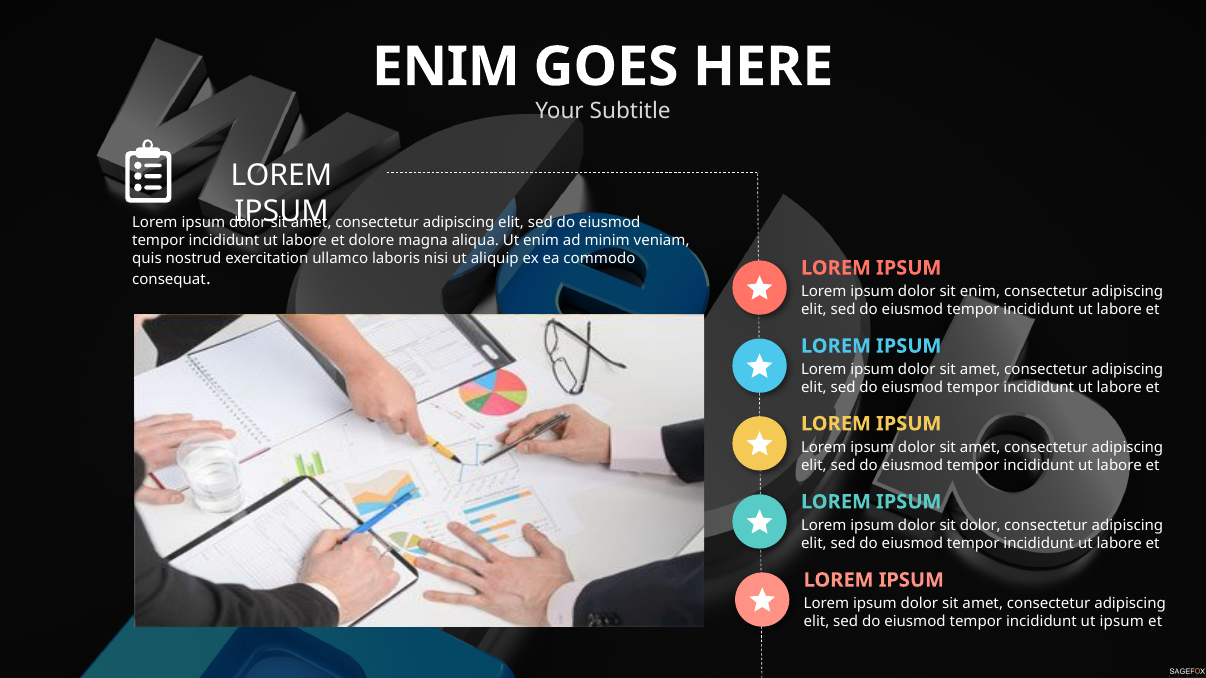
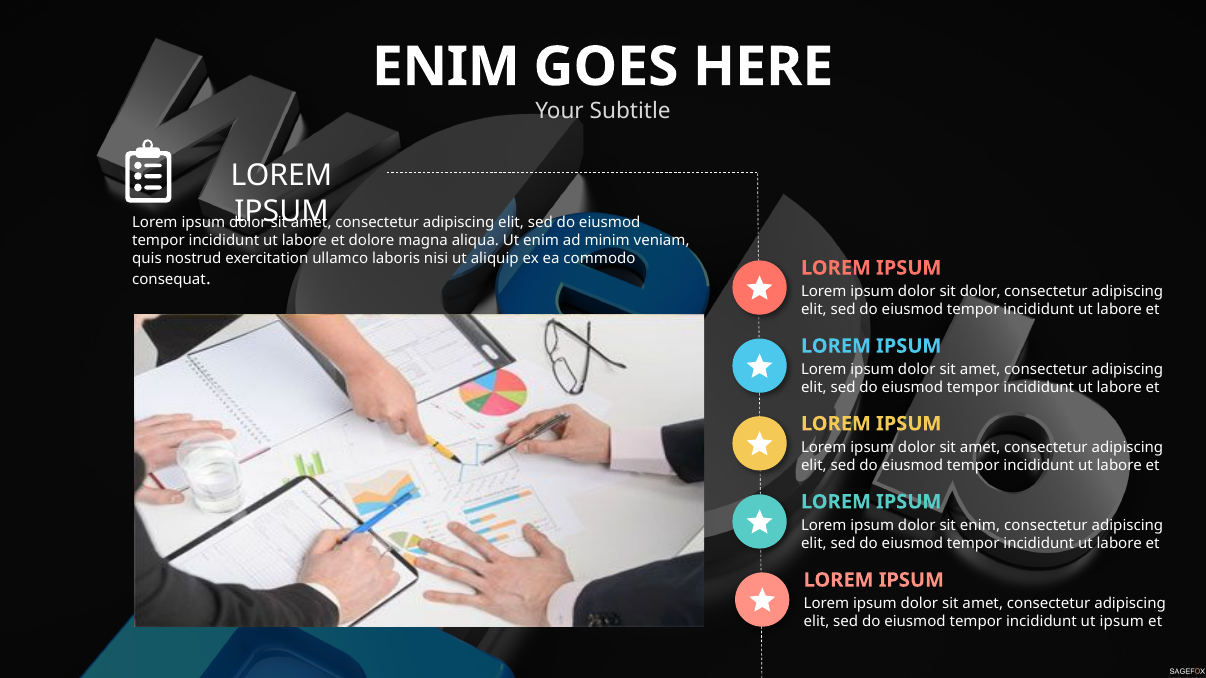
sit enim: enim -> dolor
sit dolor: dolor -> enim
